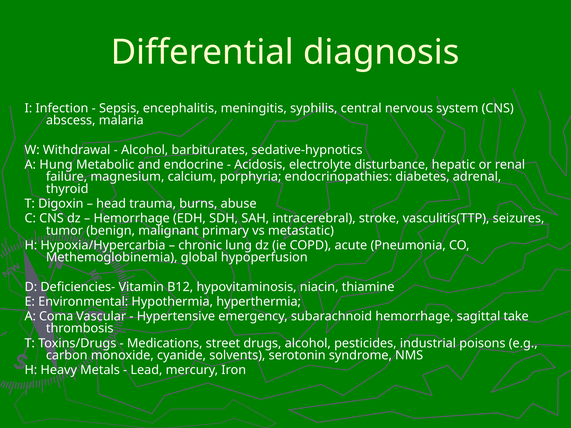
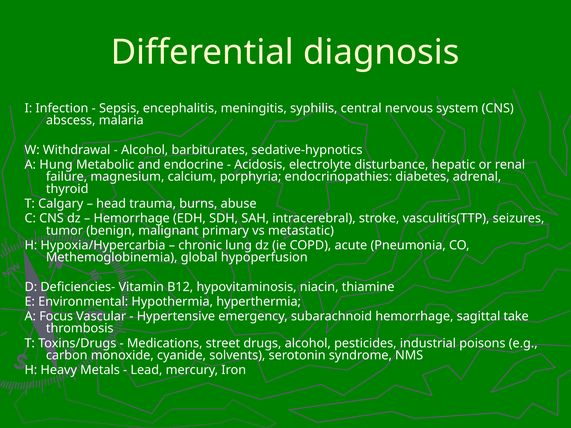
Digoxin: Digoxin -> Calgary
Coma: Coma -> Focus
